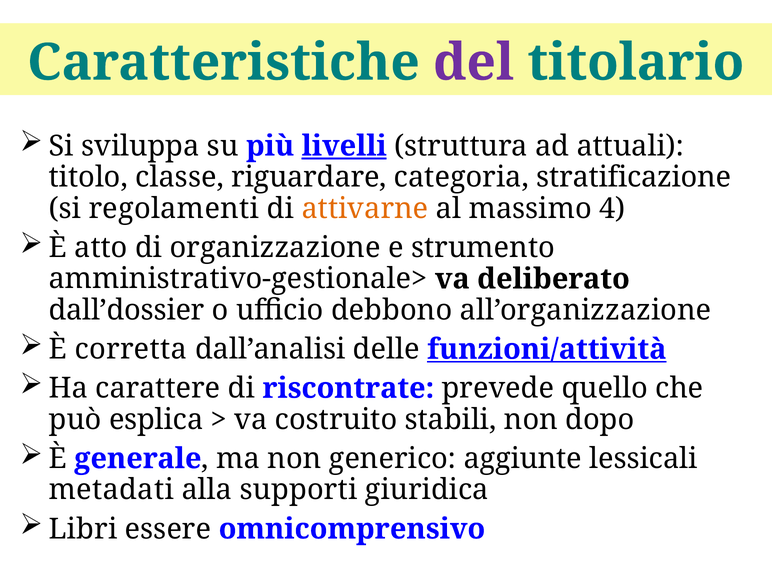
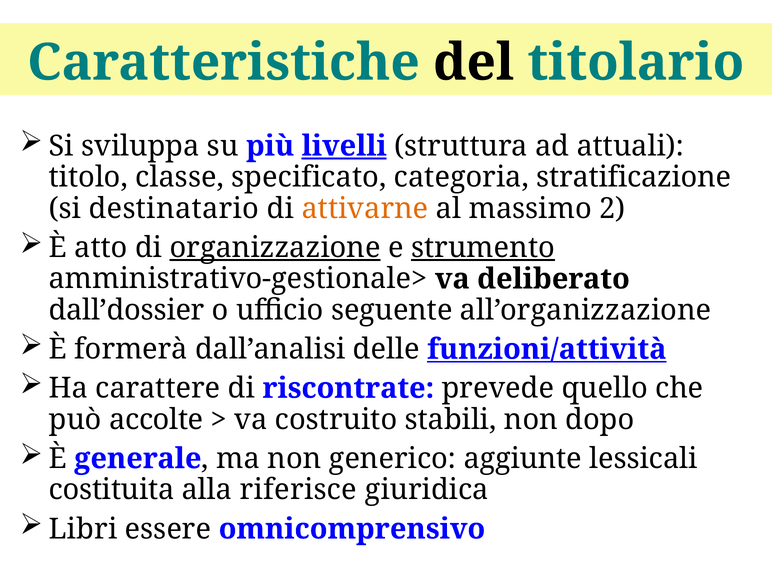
del colour: purple -> black
riguardare: riguardare -> specificato
regolamenti: regolamenti -> destinatario
4: 4 -> 2
organizzazione underline: none -> present
strumento underline: none -> present
debbono: debbono -> seguente
corretta: corretta -> formerà
esplica: esplica -> accolte
metadati: metadati -> costituita
supporti: supporti -> riferisce
